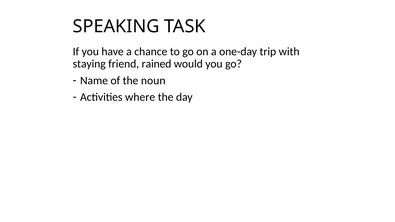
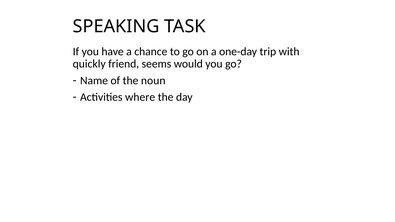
staying: staying -> quickly
rained: rained -> seems
